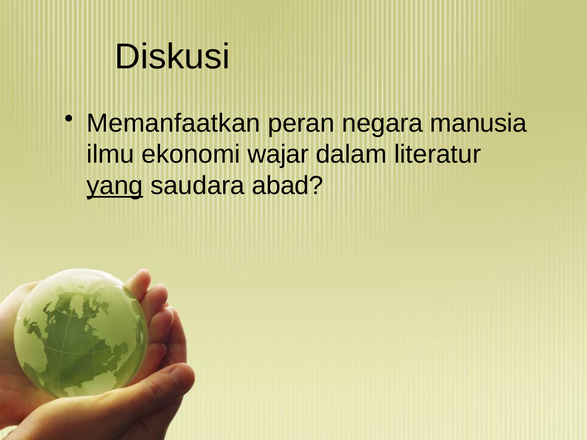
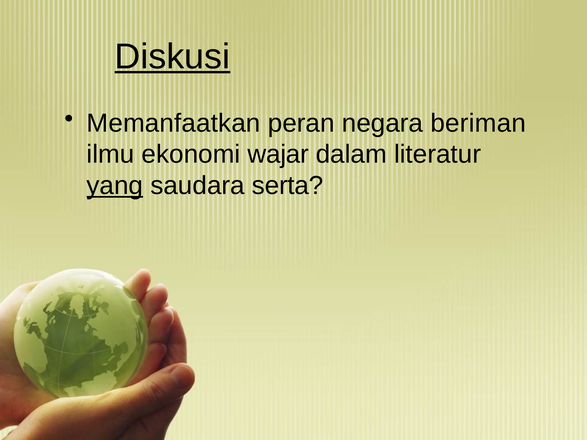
Diskusi underline: none -> present
manusia: manusia -> beriman
abad: abad -> serta
